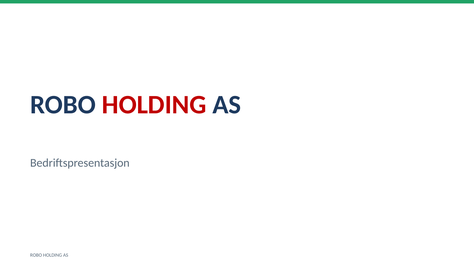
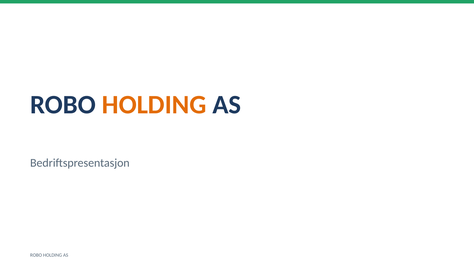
HOLDING at (154, 105) colour: red -> orange
